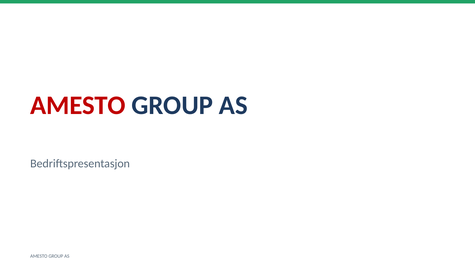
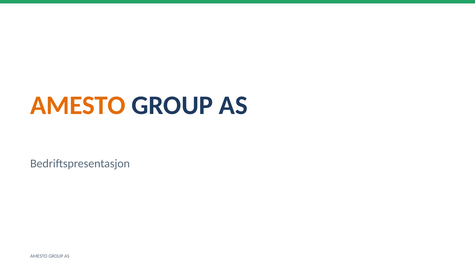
AMESTO at (78, 105) colour: red -> orange
